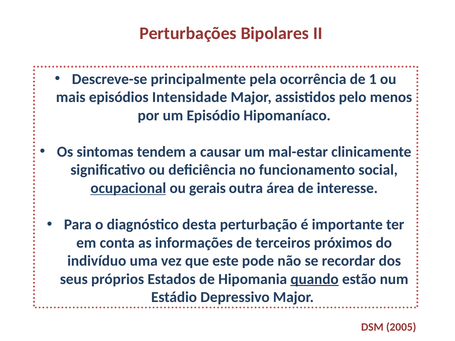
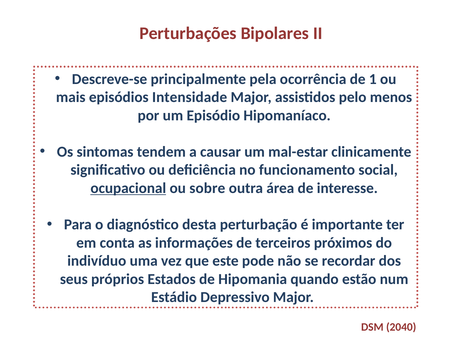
gerais: gerais -> sobre
quando underline: present -> none
2005: 2005 -> 2040
